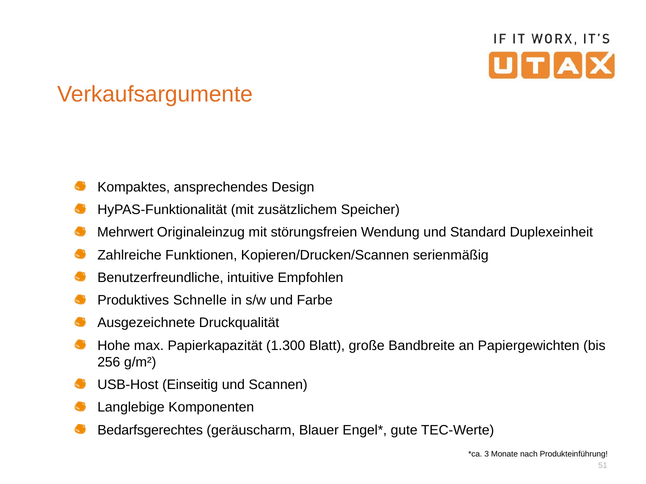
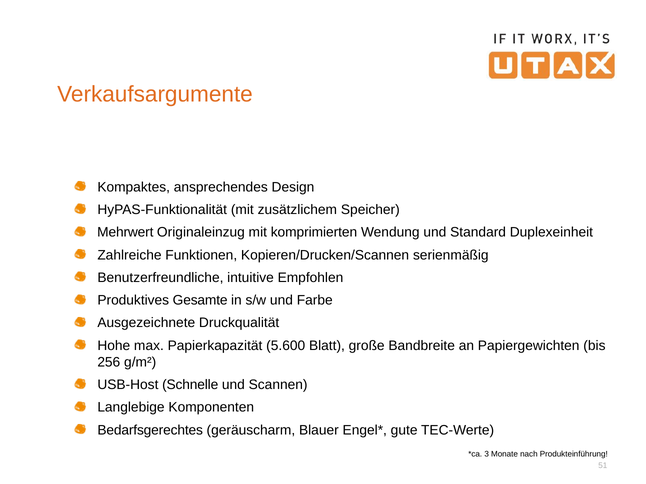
störungsfreien: störungsfreien -> komprimierten
Schnelle: Schnelle -> Gesamte
1.300: 1.300 -> 5.600
Einseitig: Einseitig -> Schnelle
